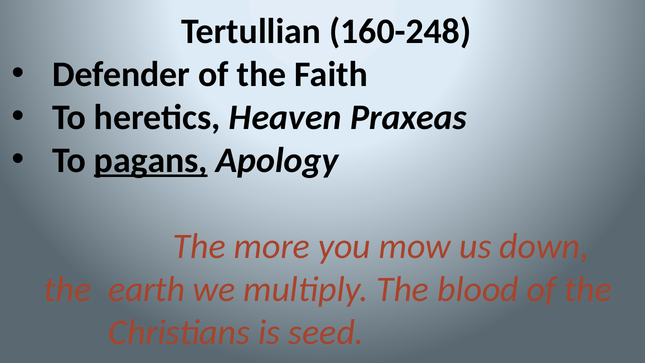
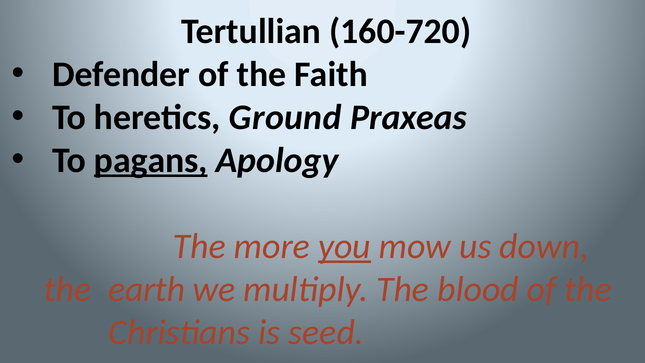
160-248: 160-248 -> 160-720
Heaven: Heaven -> Ground
you underline: none -> present
